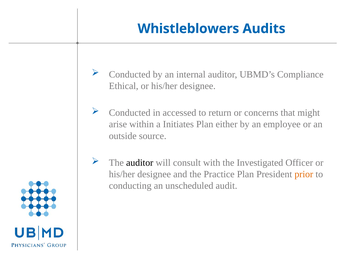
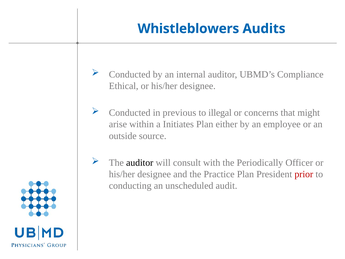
accessed: accessed -> previous
return: return -> illegal
Investigated: Investigated -> Periodically
prior colour: orange -> red
